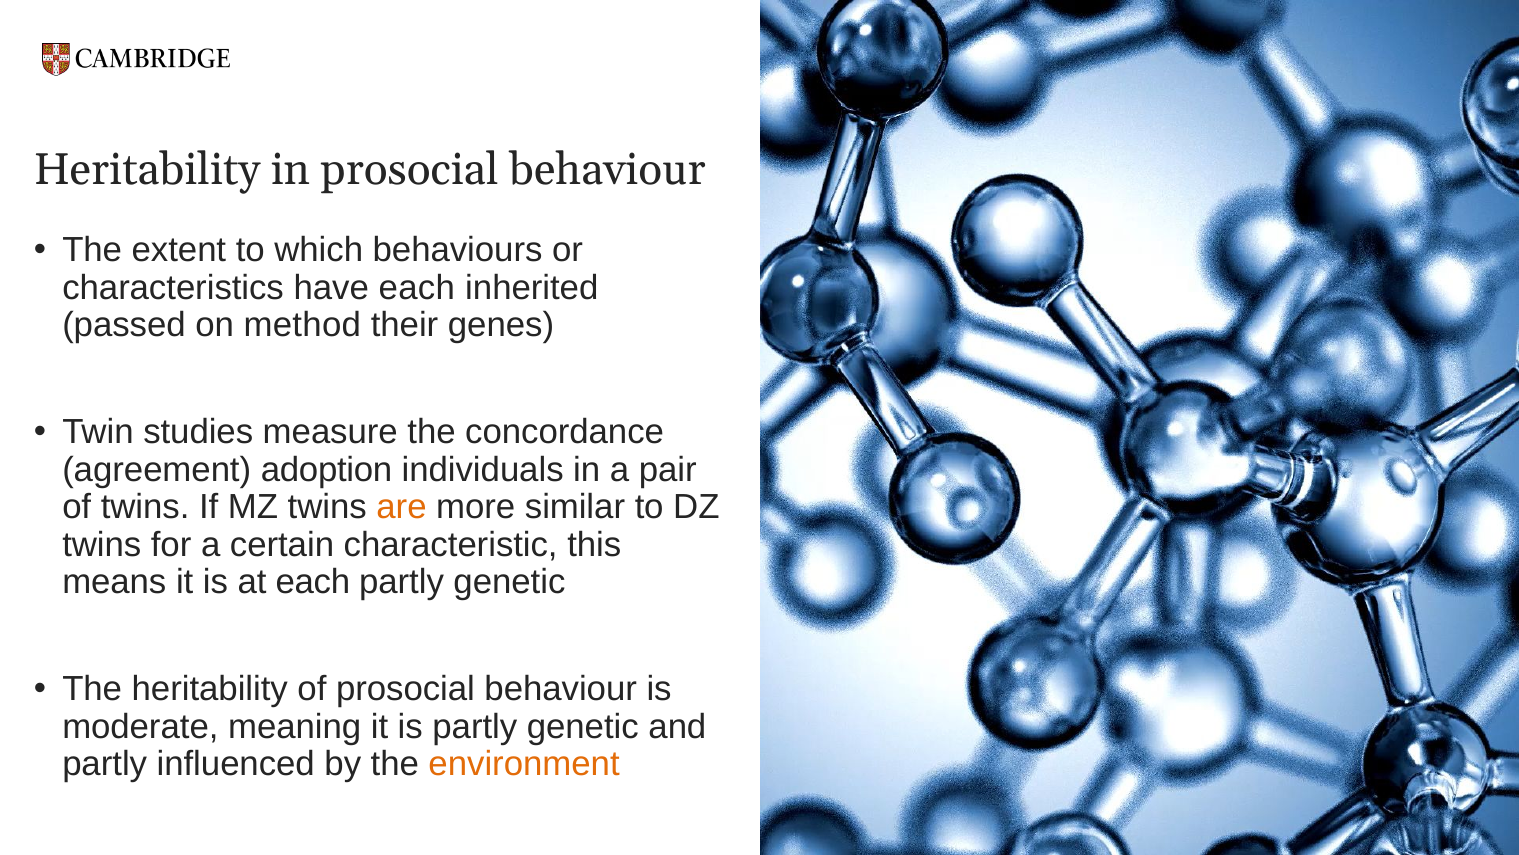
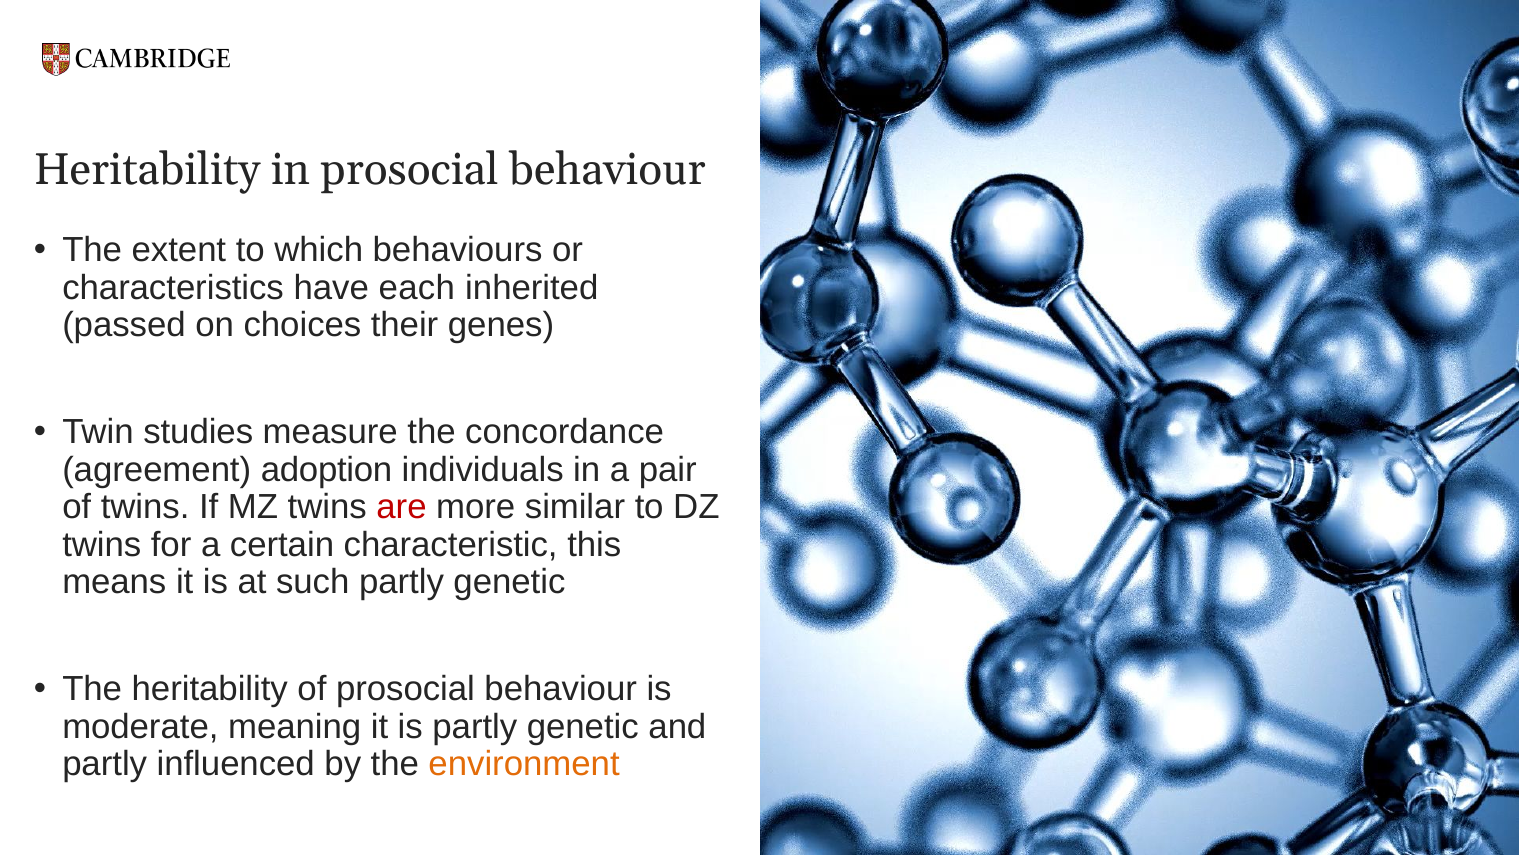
method: method -> choices
are colour: orange -> red
at each: each -> such
